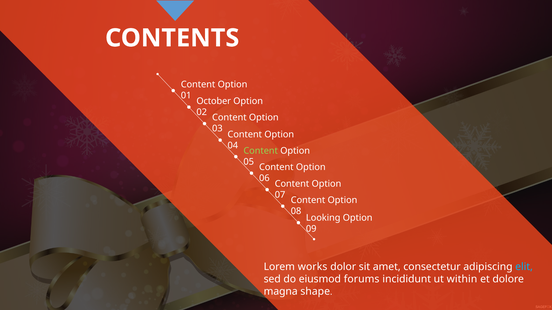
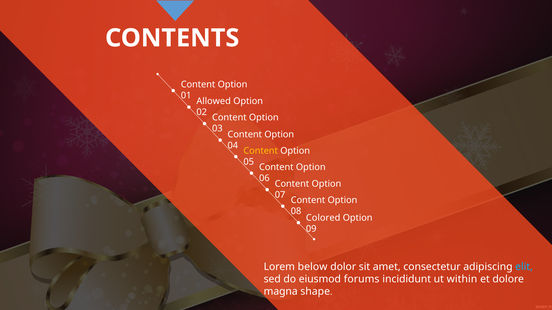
October: October -> Allowed
Content at (261, 151) colour: light green -> yellow
Looking: Looking -> Colored
works: works -> below
